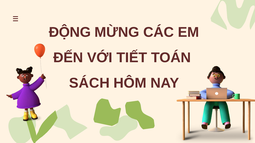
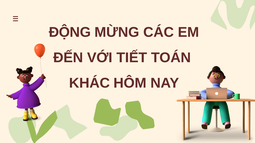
SÁCH: SÁCH -> KHÁC
